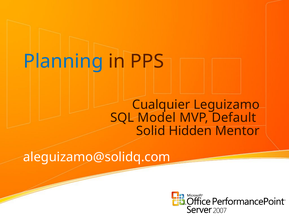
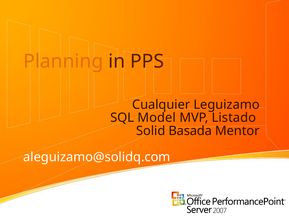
Planning colour: blue -> orange
Default: Default -> Listado
Hidden: Hidden -> Basada
